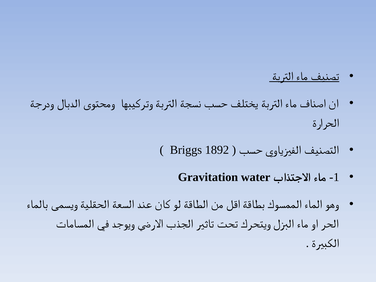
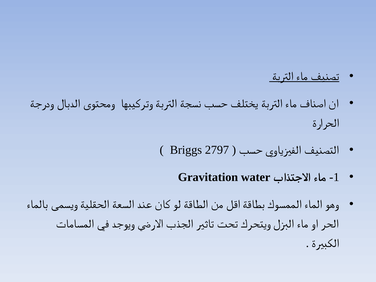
1892: 1892 -> 2797
